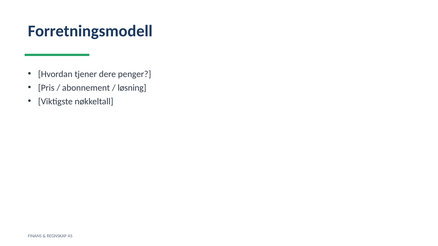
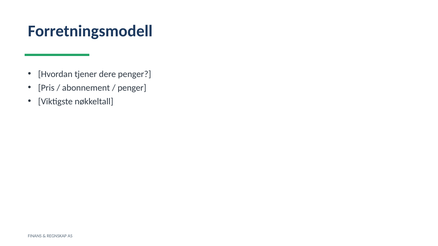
løsning at (132, 88): løsning -> penger
